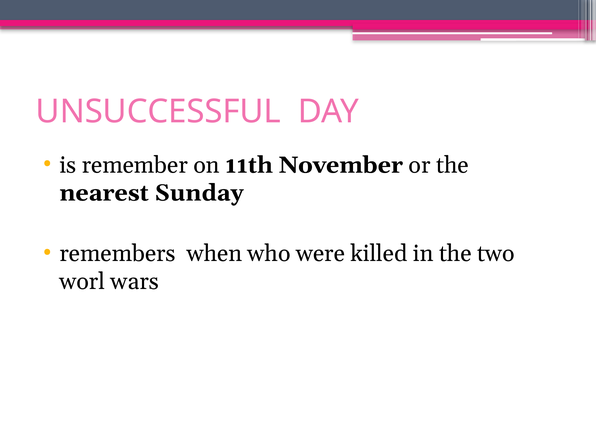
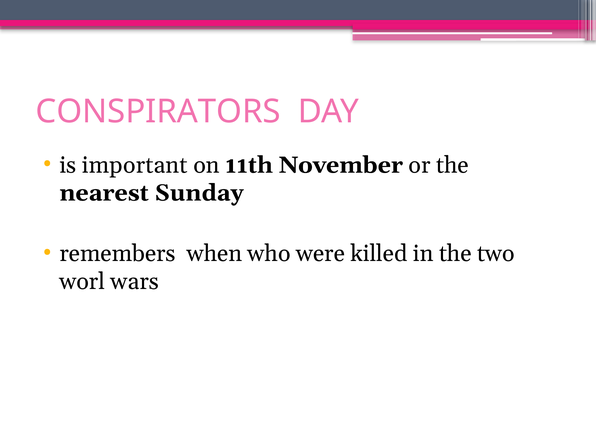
UNSUCCESSFUL: UNSUCCESSFUL -> CONSPIRATORS
remember: remember -> important
